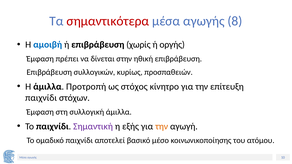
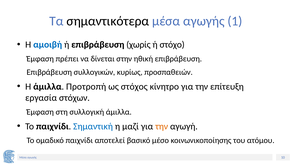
σημαντικότερα colour: red -> black
8: 8 -> 1
οργής: οργής -> στόχο
παιχνίδι at (41, 98): παιχνίδι -> εργασία
Σημαντική colour: purple -> blue
εξής: εξής -> μαζί
